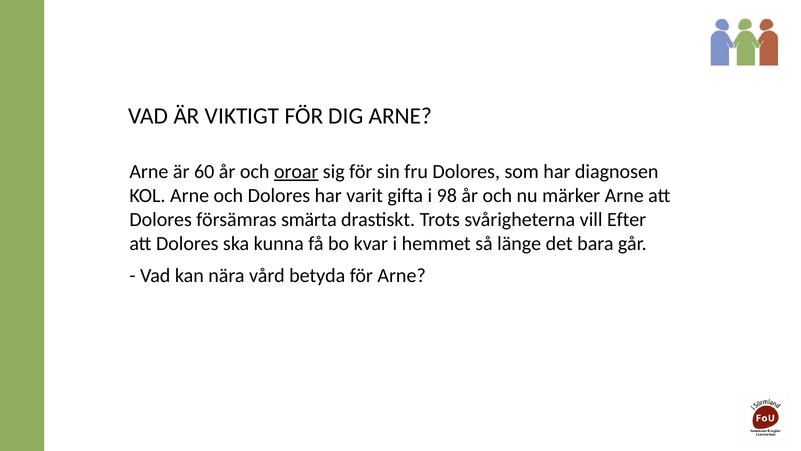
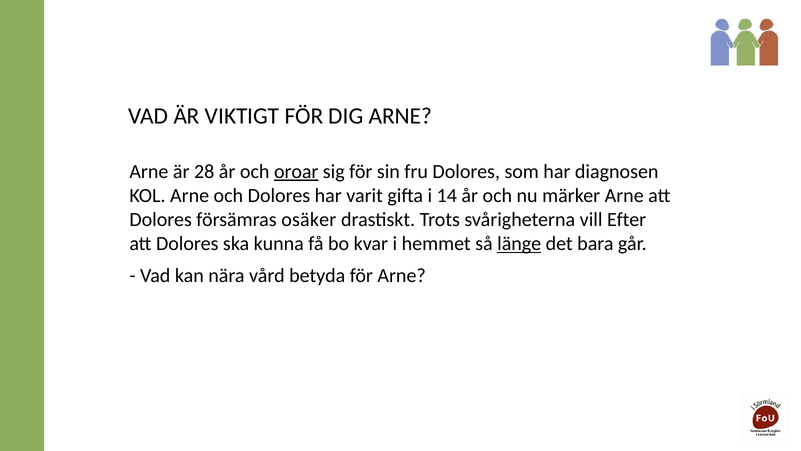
60: 60 -> 28
98: 98 -> 14
smärta: smärta -> osäker
länge underline: none -> present
